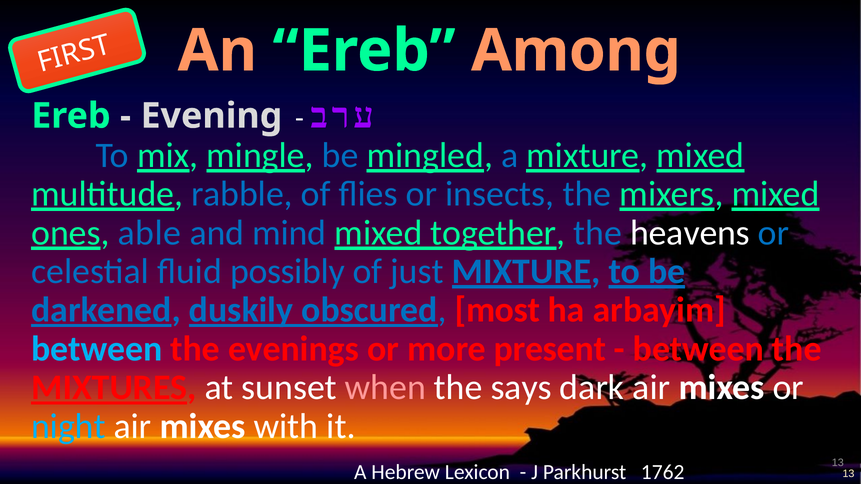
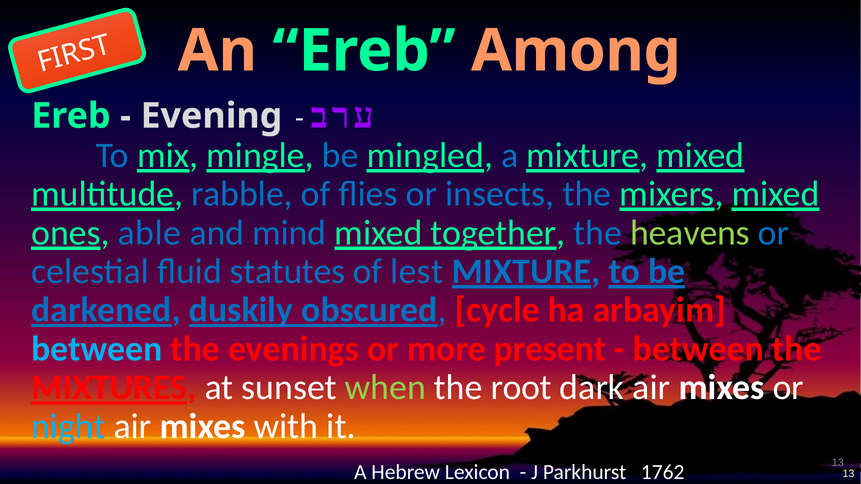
heavens colour: white -> light green
possibly: possibly -> statutes
just: just -> lest
most: most -> cycle
when colour: pink -> light green
says: says -> root
